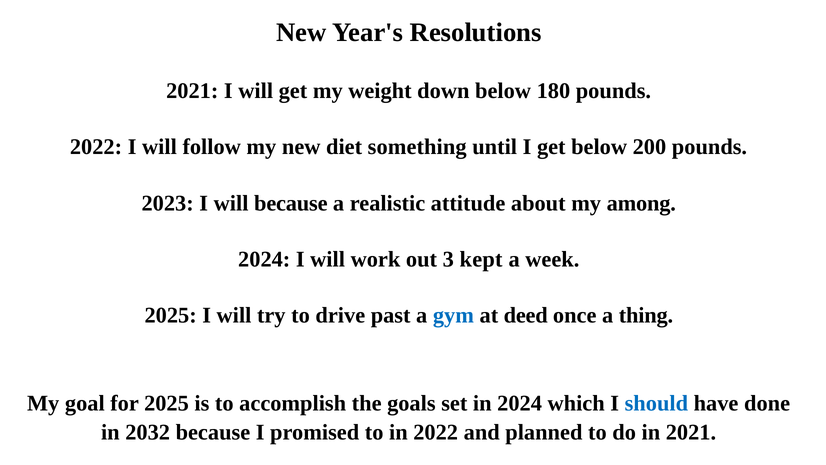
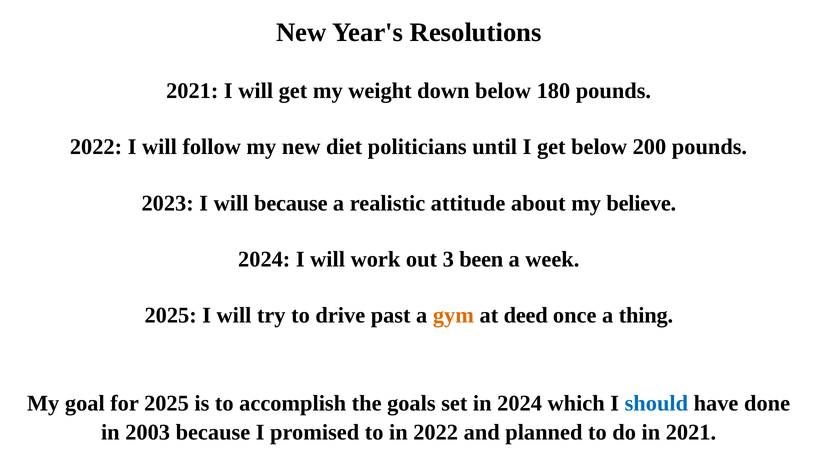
something: something -> politicians
among: among -> believe
kept: kept -> been
gym colour: blue -> orange
2032: 2032 -> 2003
